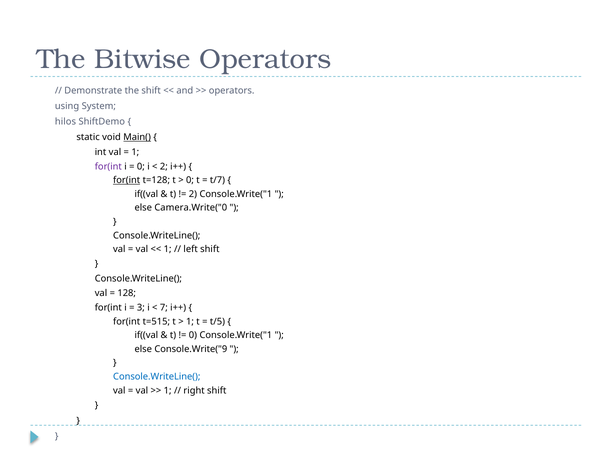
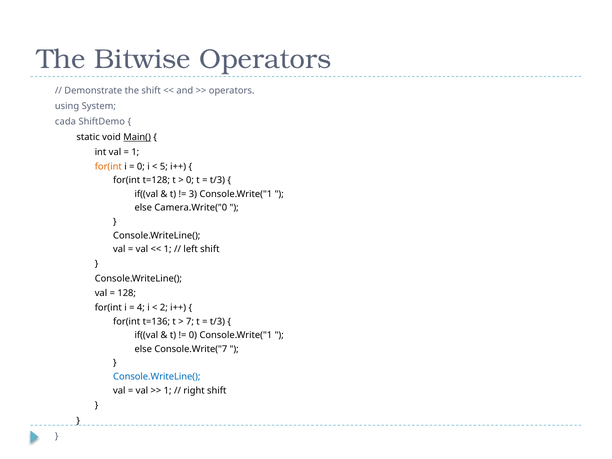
hilos: hilos -> cada
for(int at (108, 167) colour: purple -> orange
2 at (164, 167): 2 -> 5
for(int at (127, 180) underline: present -> none
t/7 at (217, 180): t/7 -> t/3
2 at (193, 194): 2 -> 3
3: 3 -> 4
7: 7 -> 2
t=515: t=515 -> t=136
1 at (190, 322): 1 -> 7
t/5 at (217, 322): t/5 -> t/3
Console.Write("9: Console.Write("9 -> Console.Write("7
